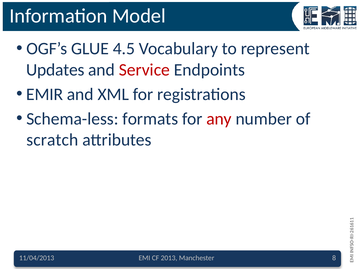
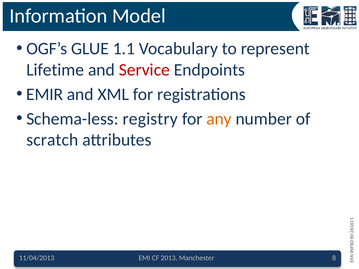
4.5: 4.5 -> 1.1
Updates: Updates -> Lifetime
formats: formats -> registry
any colour: red -> orange
